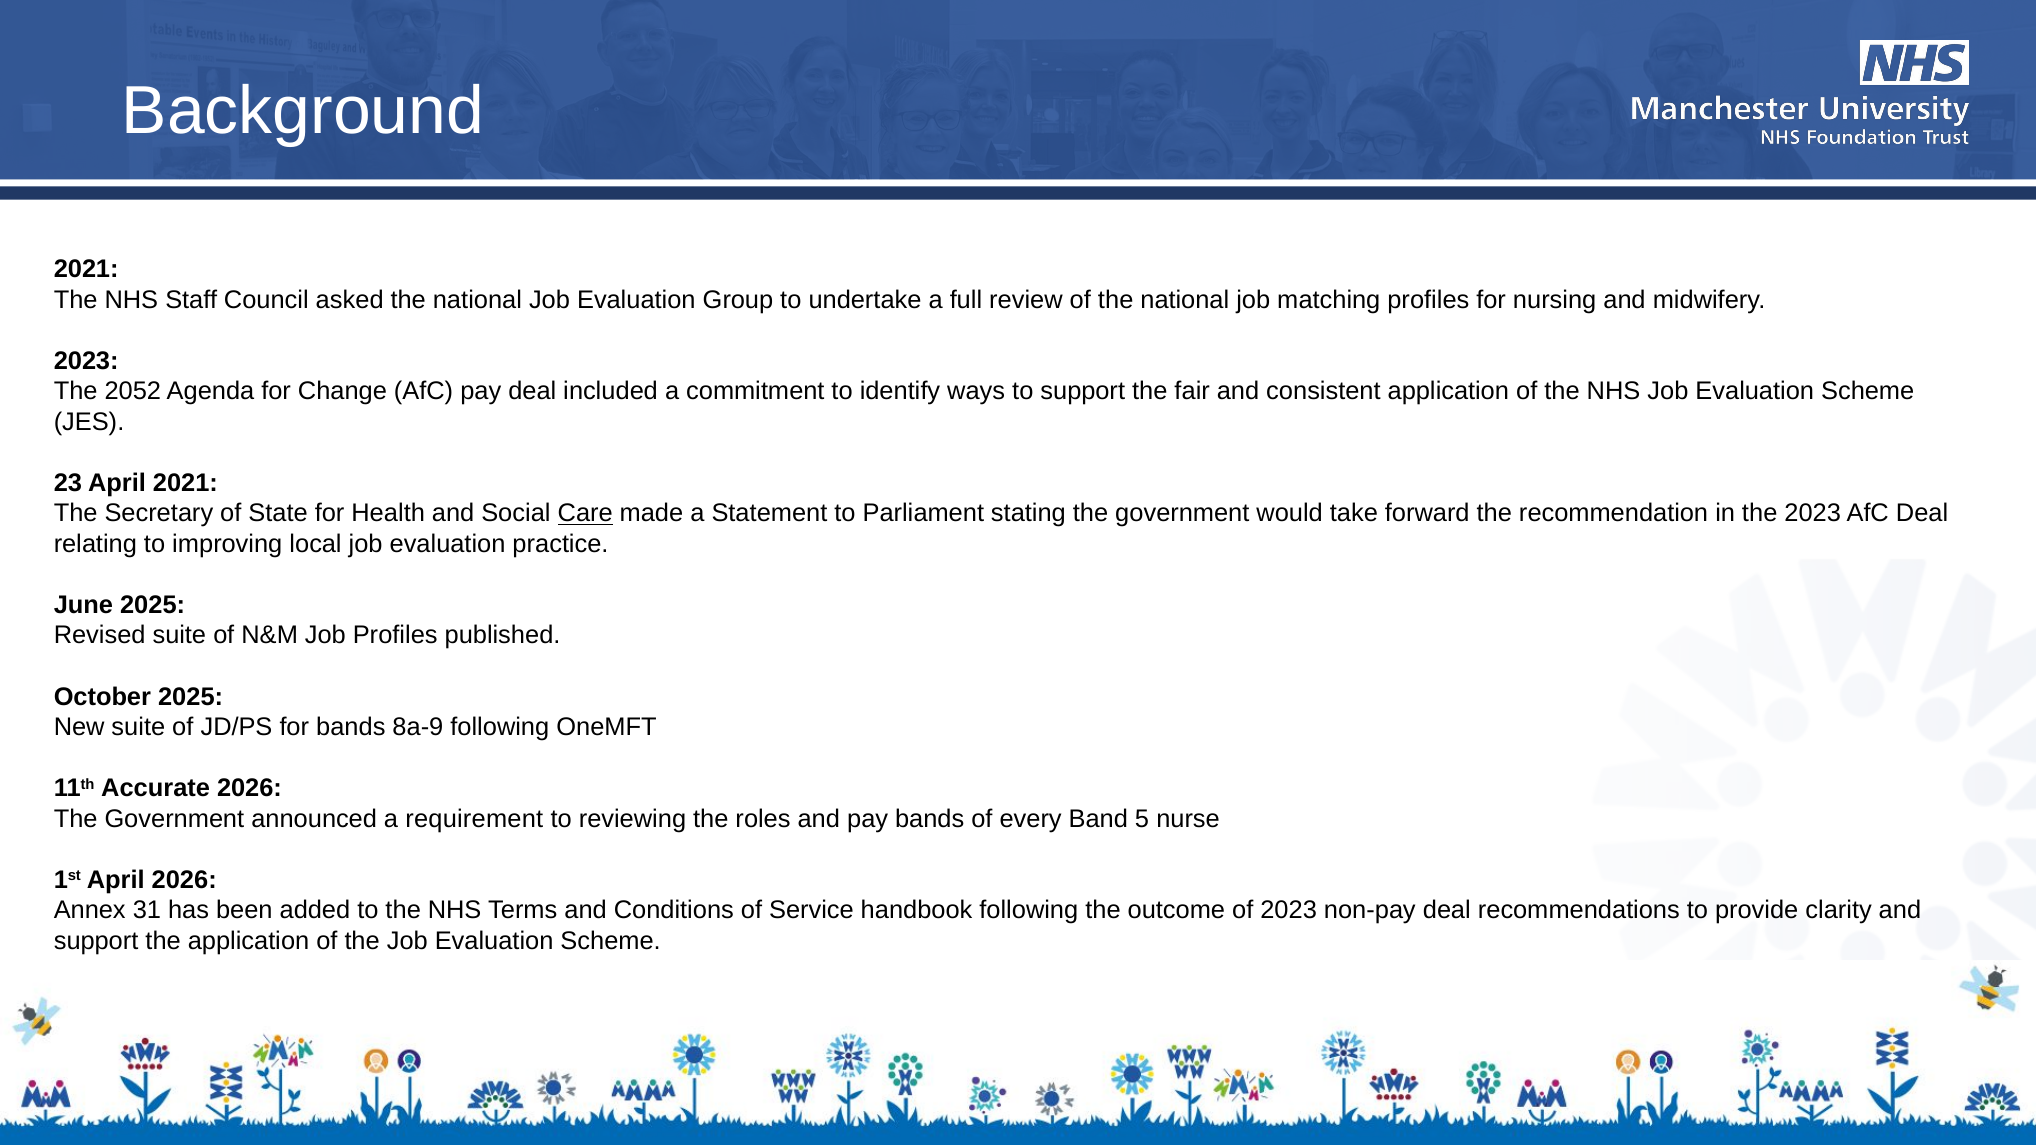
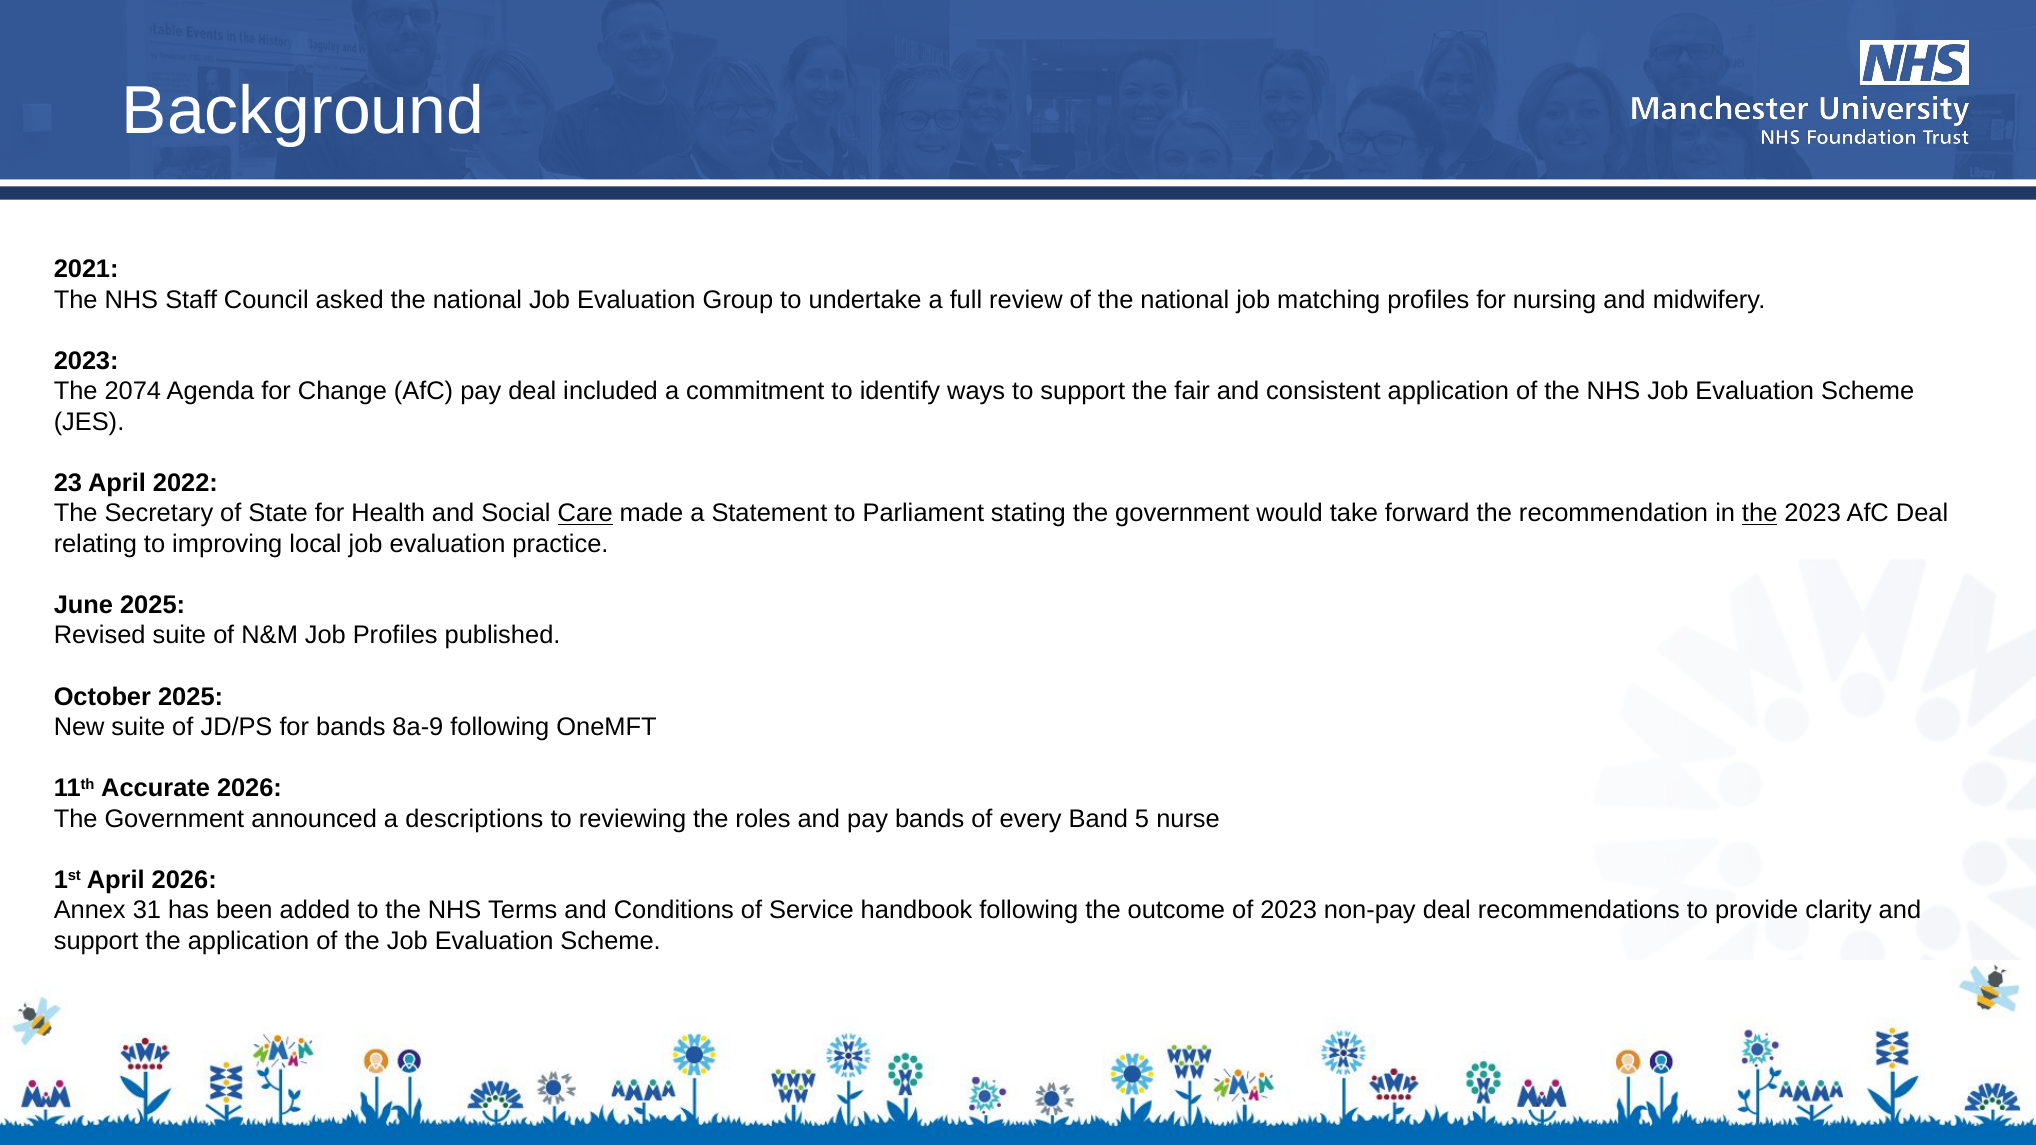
2052: 2052 -> 2074
April 2021: 2021 -> 2022
the at (1760, 514) underline: none -> present
requirement: requirement -> descriptions
